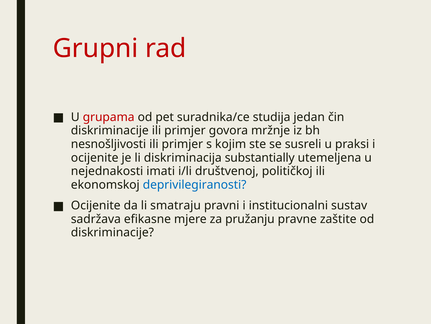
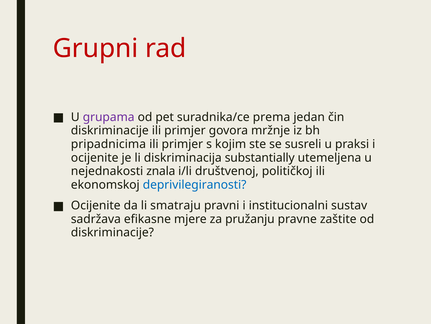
grupama colour: red -> purple
studija: studija -> prema
nesnošljivosti: nesnošljivosti -> pripadnicima
imati: imati -> znala
